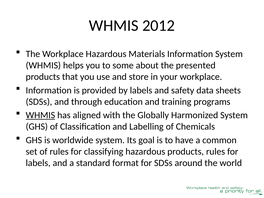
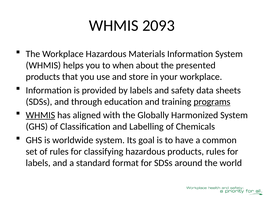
2012: 2012 -> 2093
some: some -> when
programs underline: none -> present
